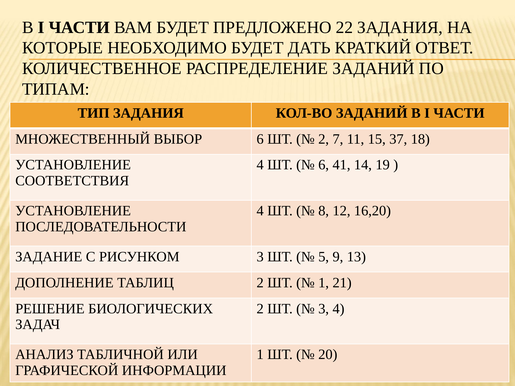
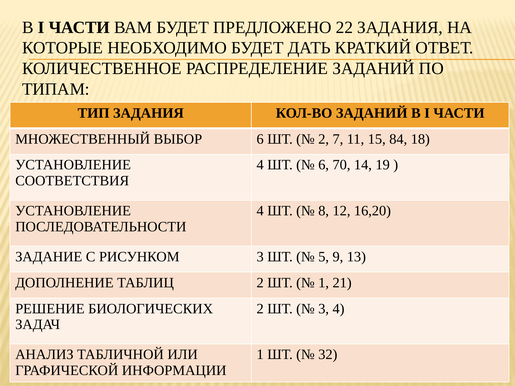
37: 37 -> 84
41: 41 -> 70
20: 20 -> 32
